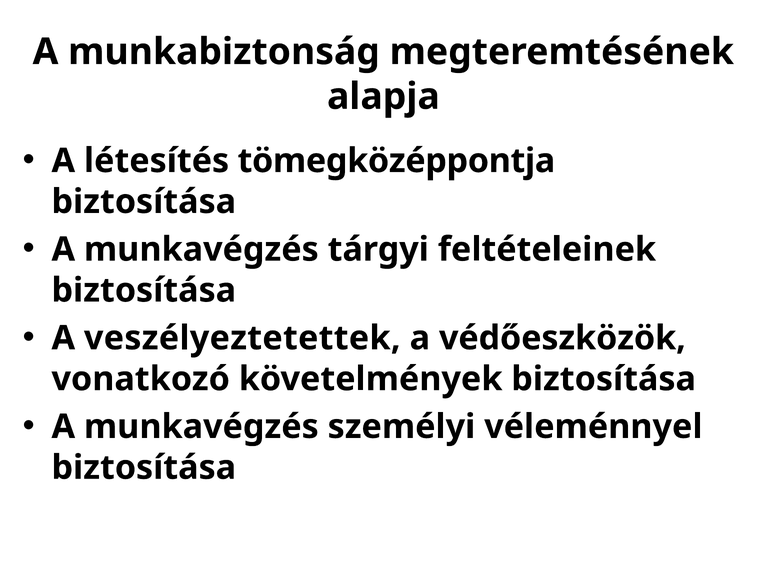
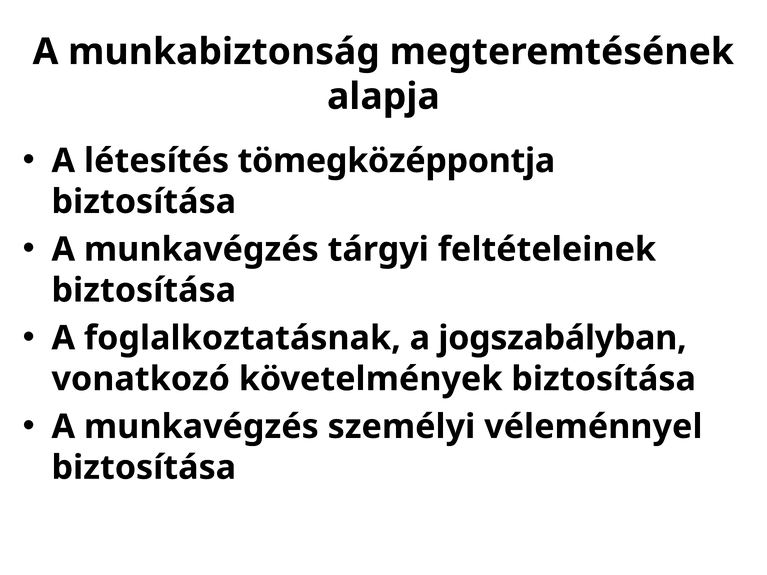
veszélyeztetettek: veszélyeztetettek -> foglalkoztatásnak
védőeszközök: védőeszközök -> jogszabályban
